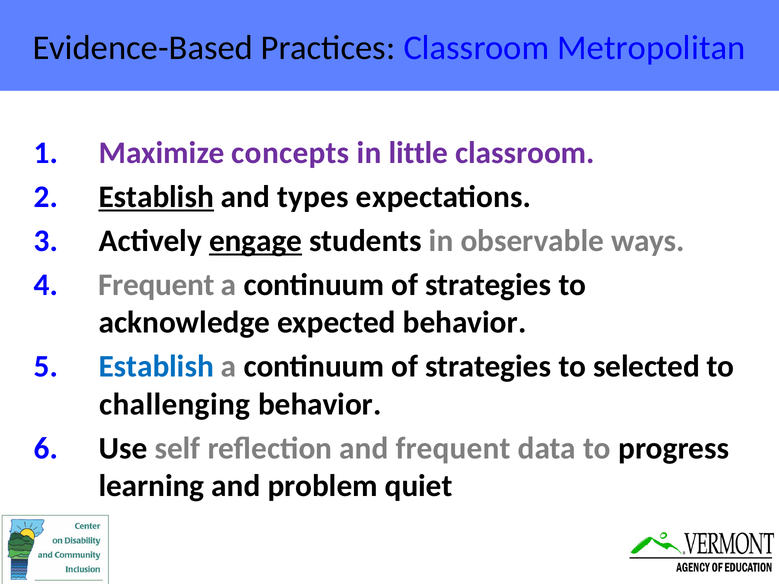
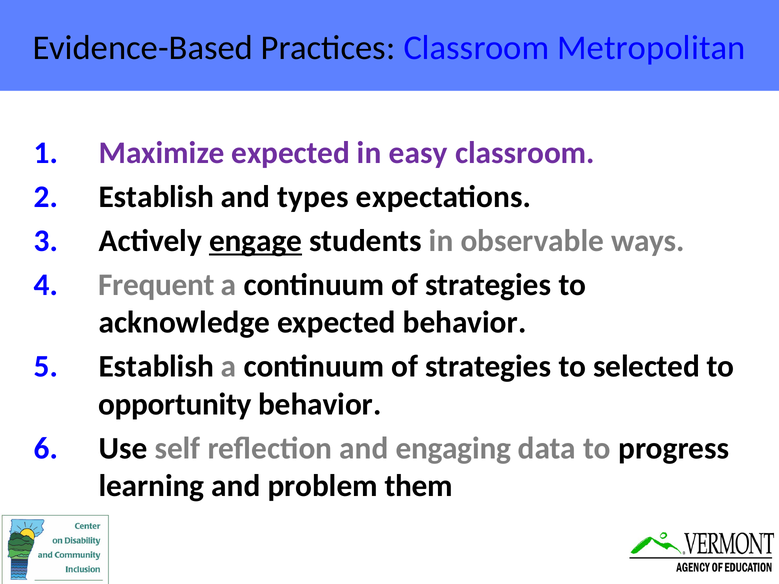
Maximize concepts: concepts -> expected
little: little -> easy
Establish at (156, 197) underline: present -> none
Establish at (156, 367) colour: blue -> black
challenging: challenging -> opportunity
and frequent: frequent -> engaging
quiet: quiet -> them
